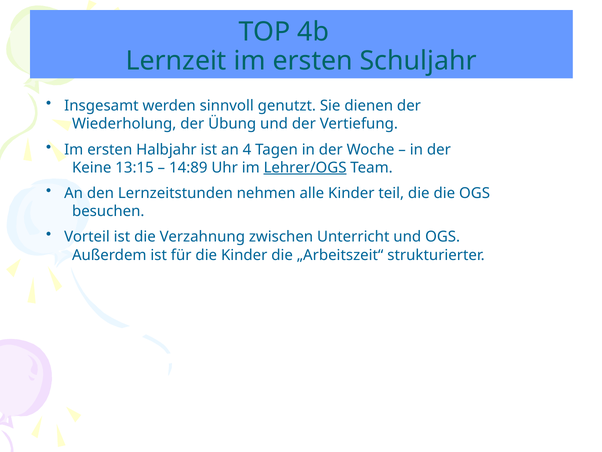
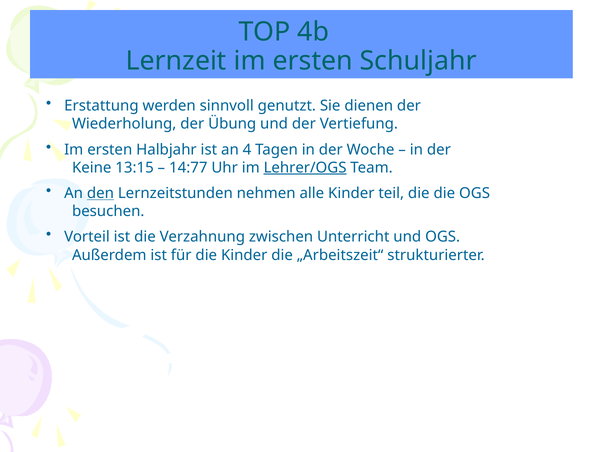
Insgesamt: Insgesamt -> Erstattung
14:89: 14:89 -> 14:77
den underline: none -> present
